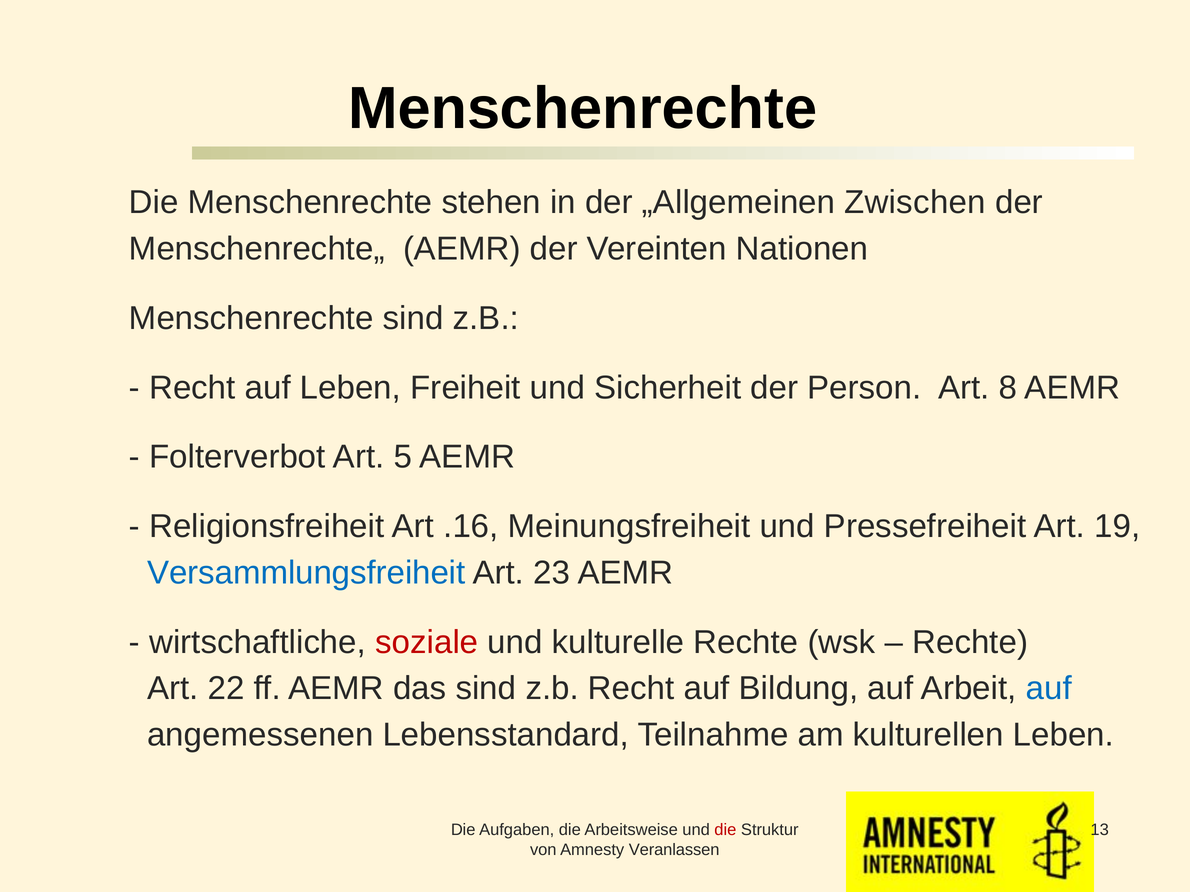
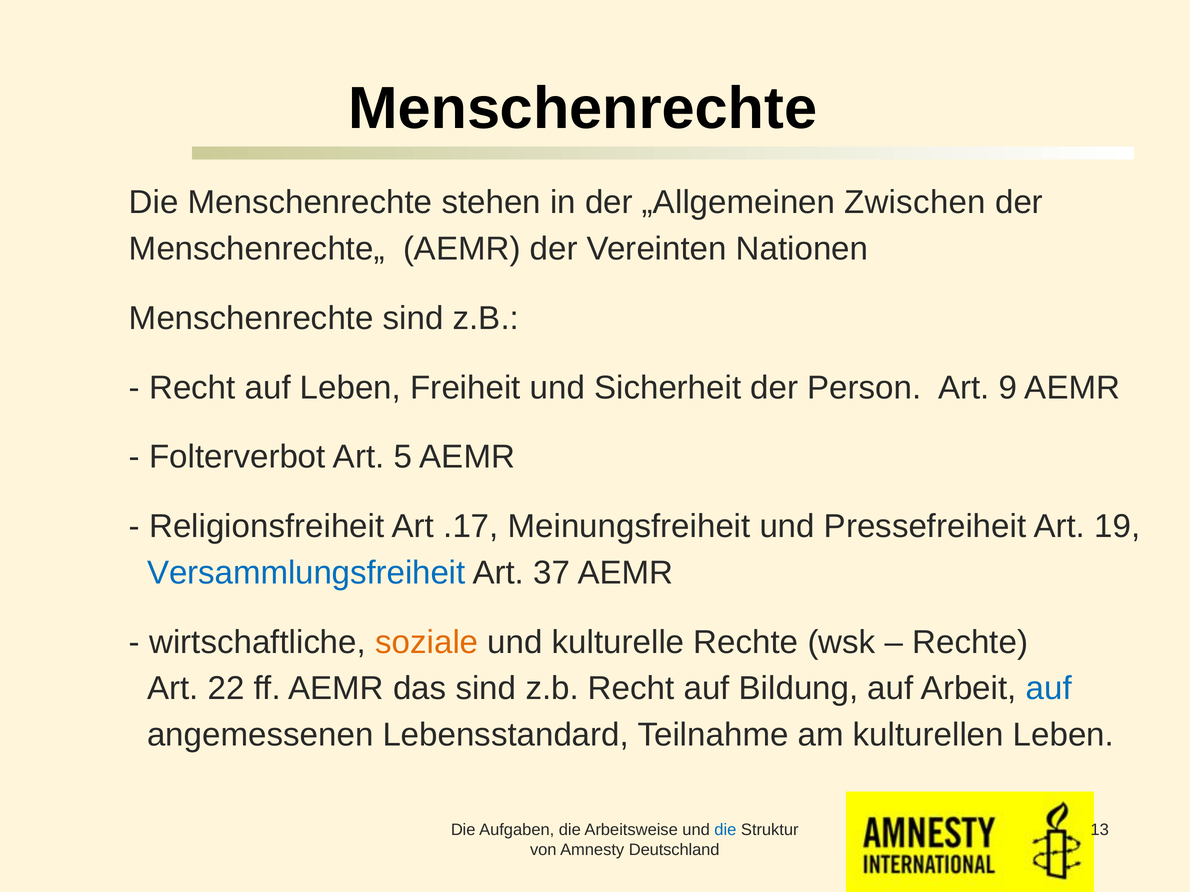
8: 8 -> 9
.16: .16 -> .17
23: 23 -> 37
soziale colour: red -> orange
die at (725, 830) colour: red -> blue
Veranlassen: Veranlassen -> Deutschland
